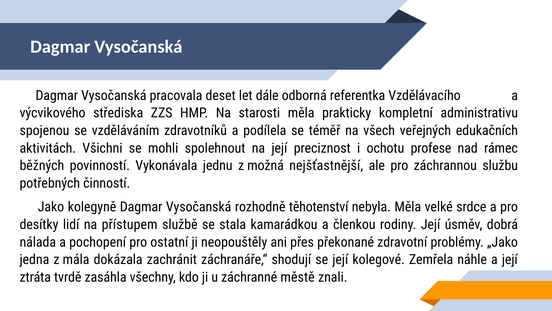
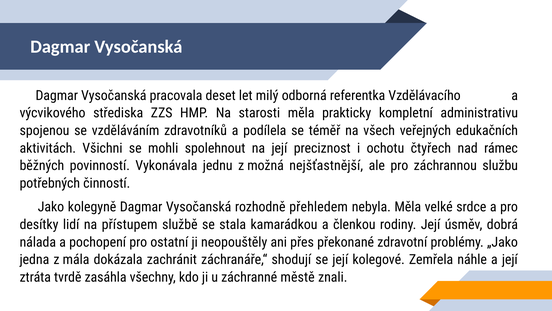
dále: dále -> milý
profese: profese -> čtyřech
těhotenství: těhotenství -> přehledem
